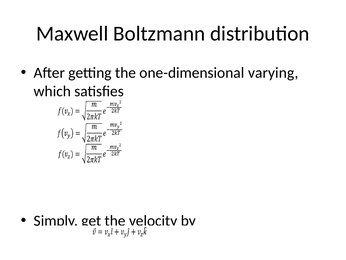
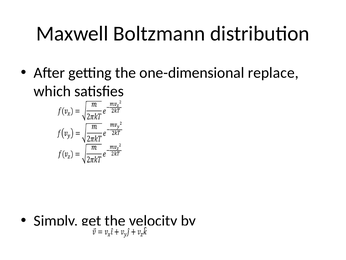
varying: varying -> replace
